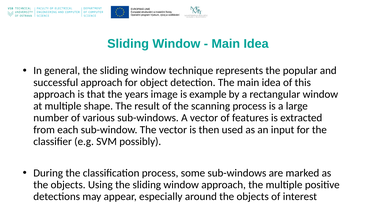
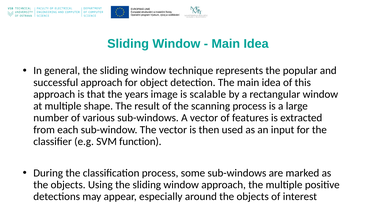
example: example -> scalable
possibly: possibly -> function
